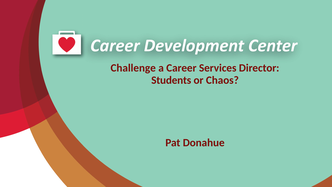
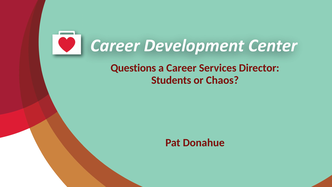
Challenge: Challenge -> Questions
